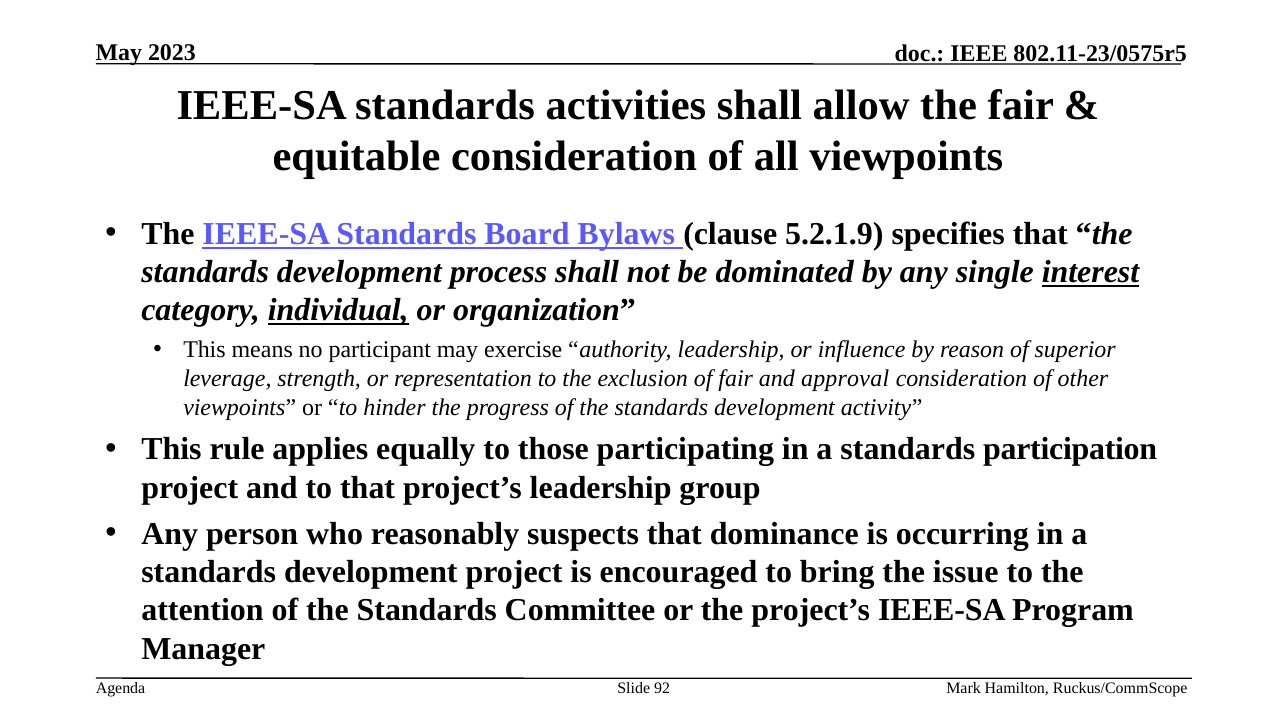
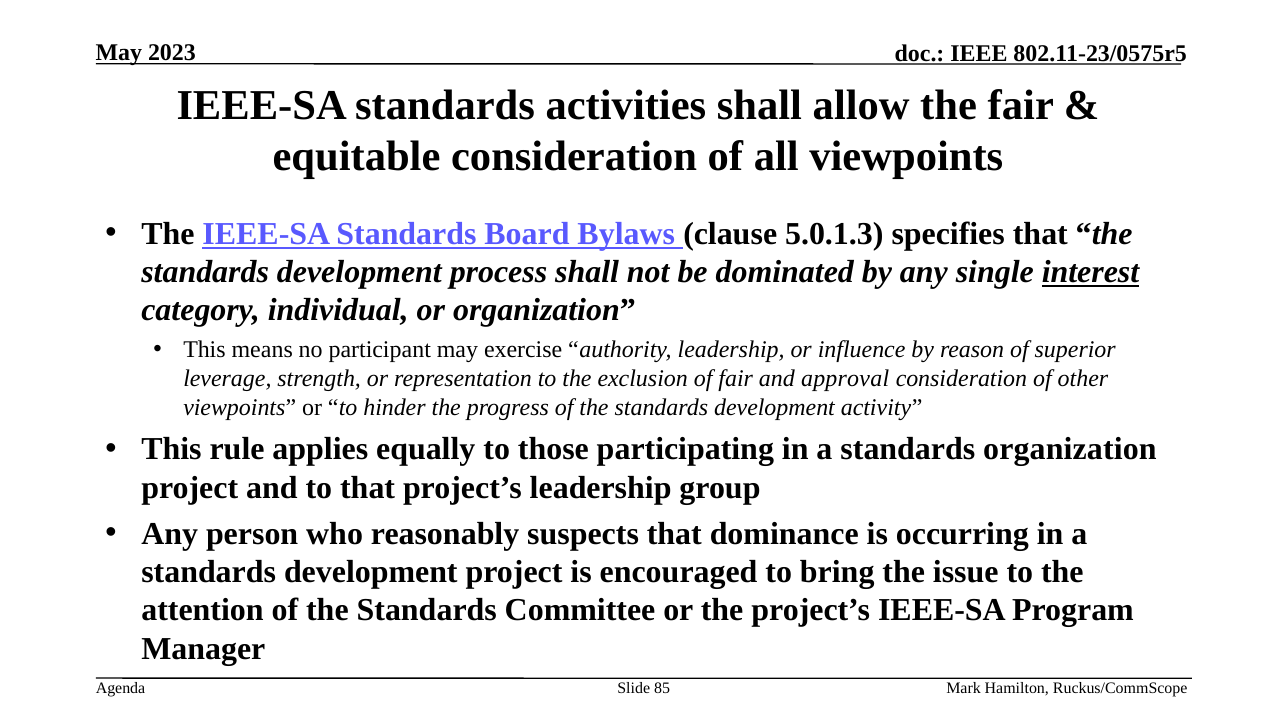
5.2.1.9: 5.2.1.9 -> 5.0.1.3
individual underline: present -> none
standards participation: participation -> organization
92: 92 -> 85
